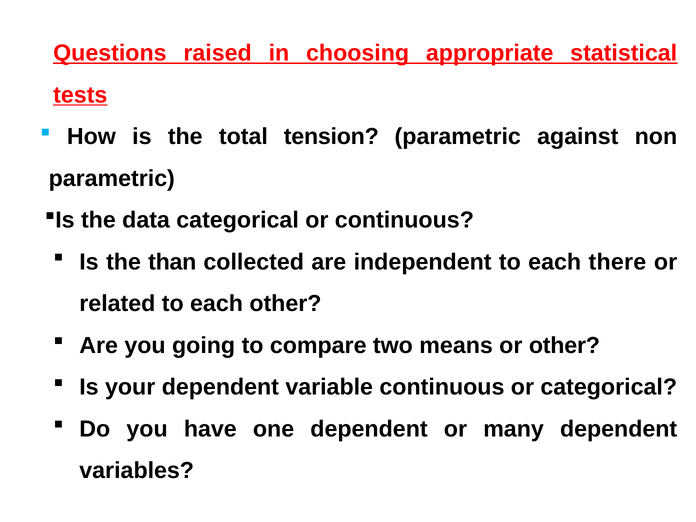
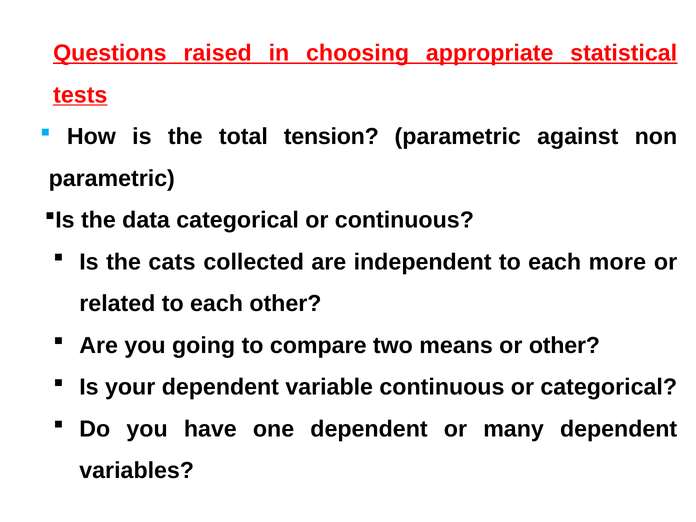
than: than -> cats
there: there -> more
